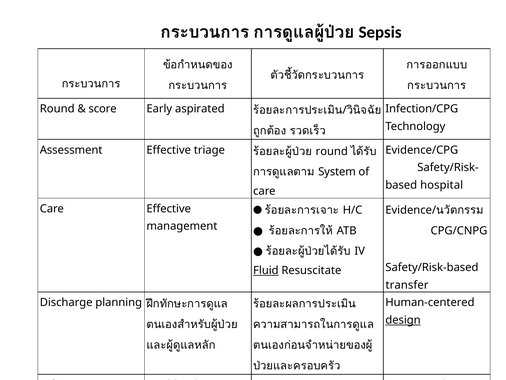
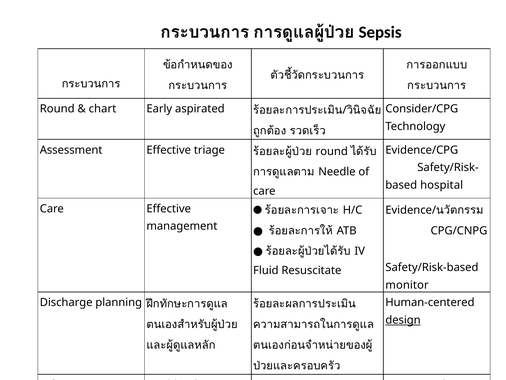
score: score -> chart
Infection/CPG: Infection/CPG -> Consider/CPG
System: System -> Needle
Fluid underline: present -> none
transfer: transfer -> monitor
